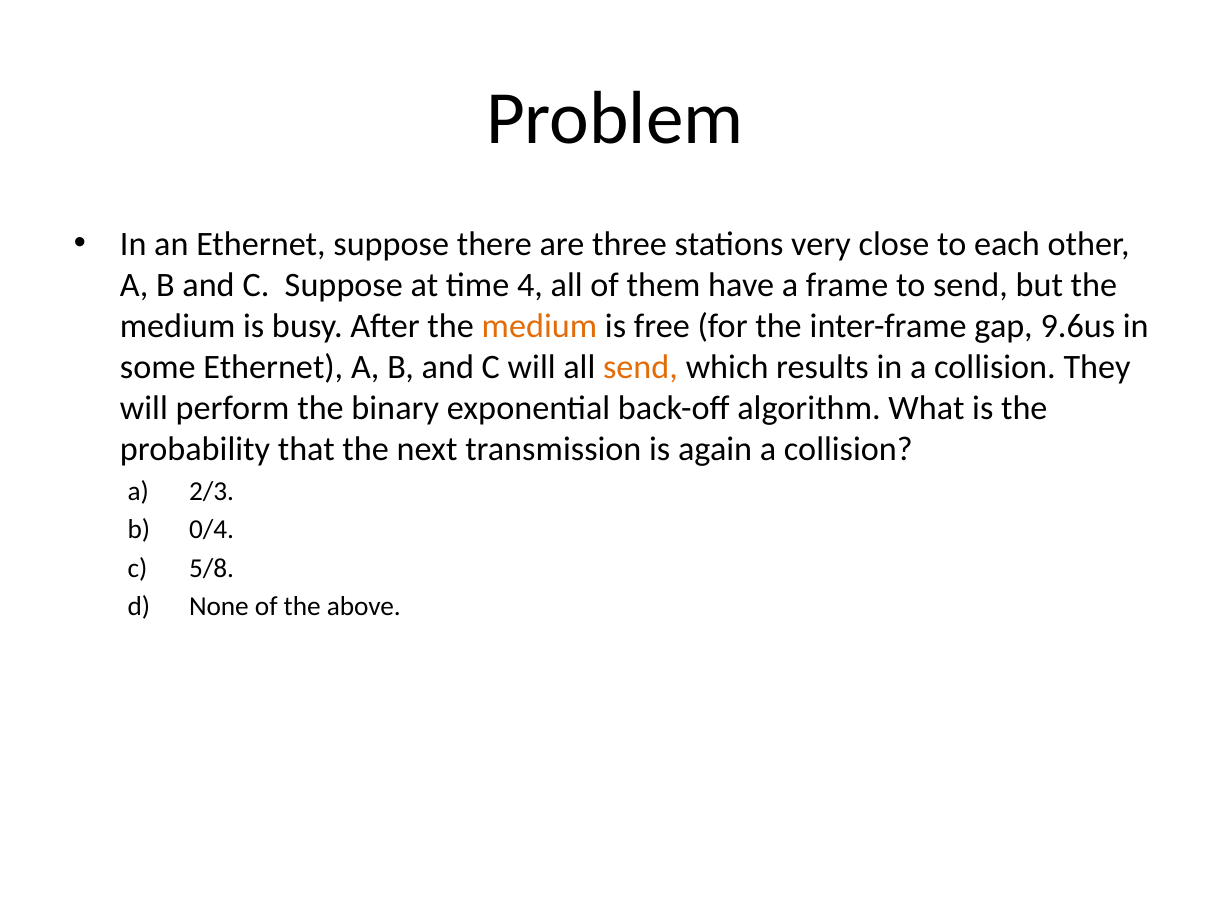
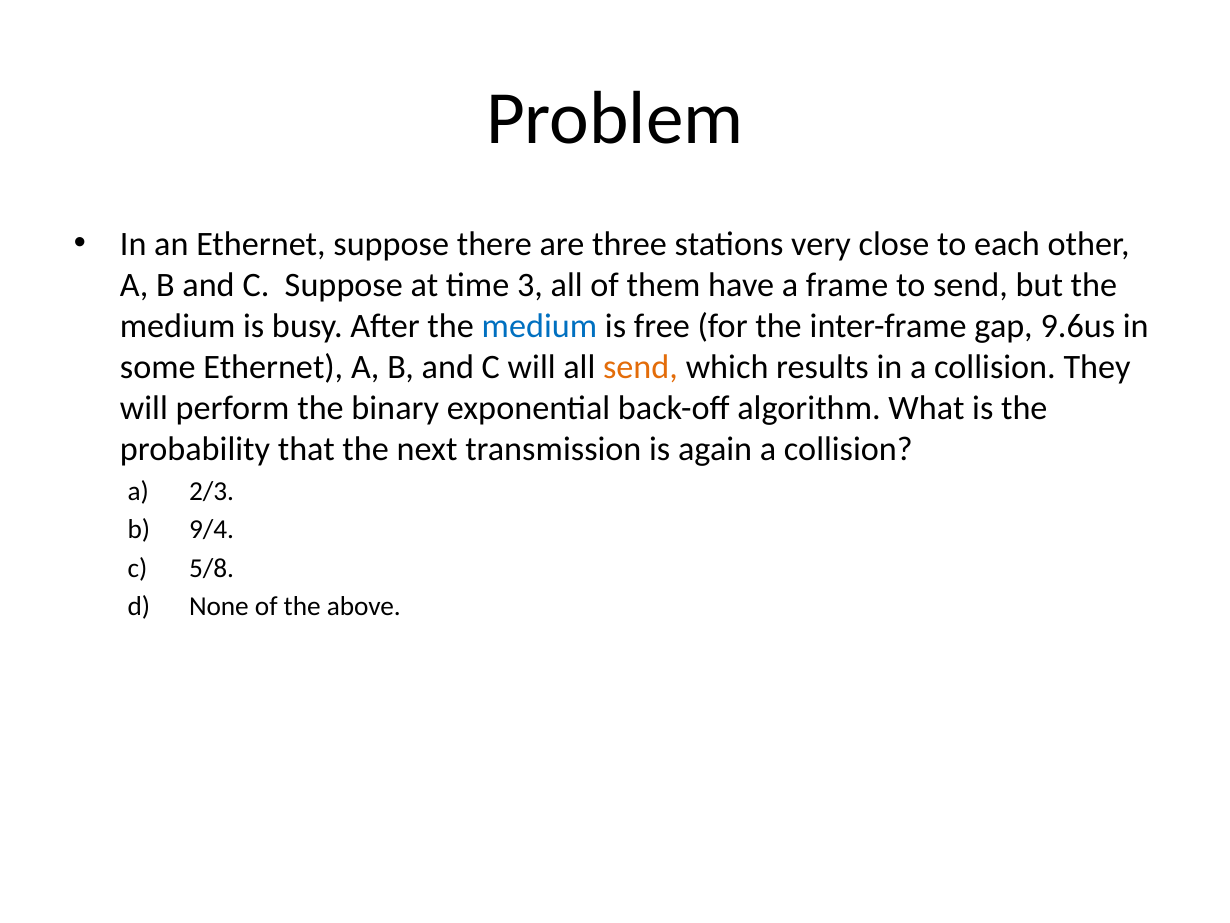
4: 4 -> 3
medium at (539, 326) colour: orange -> blue
0/4: 0/4 -> 9/4
